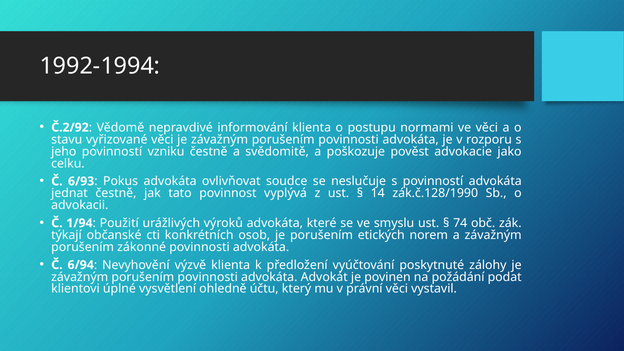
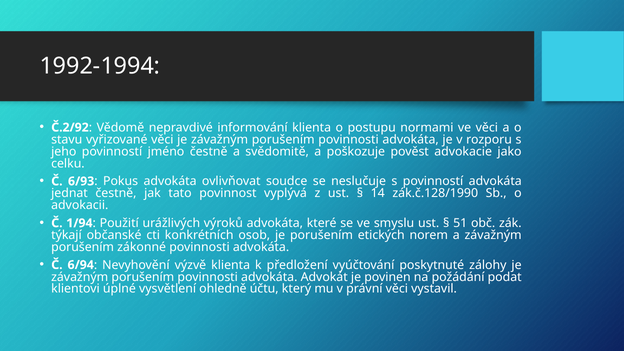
vzniku: vzniku -> jméno
74: 74 -> 51
